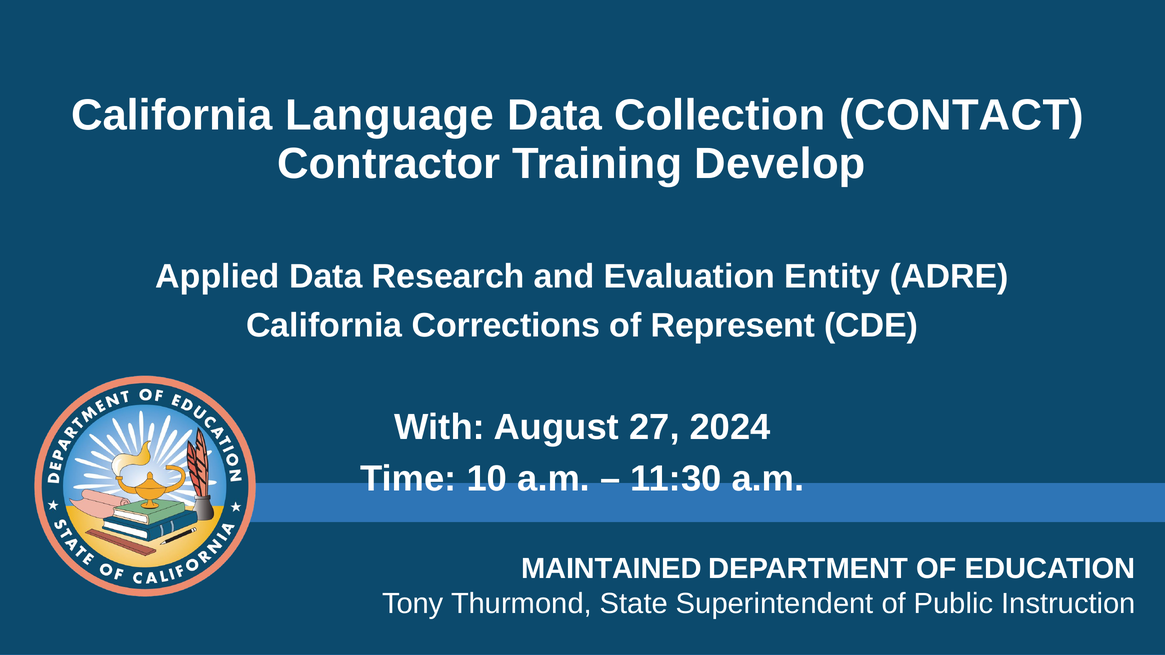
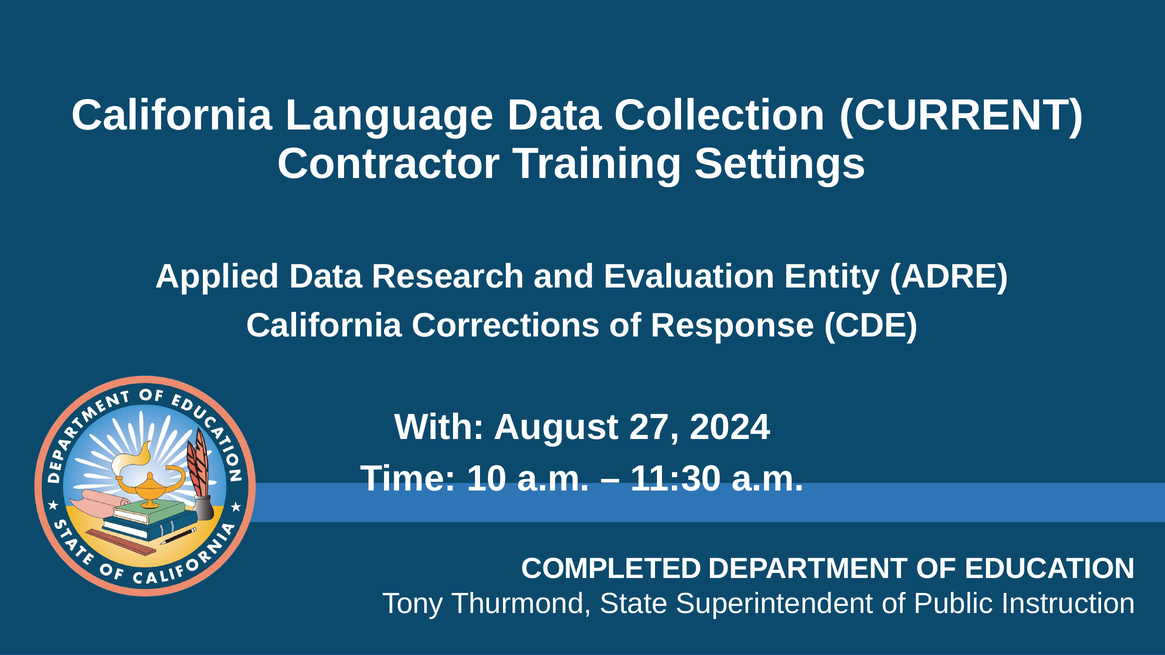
CONTACT: CONTACT -> CURRENT
Develop: Develop -> Settings
Represent: Represent -> Response
MAINTAINED: MAINTAINED -> COMPLETED
